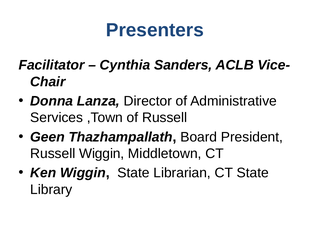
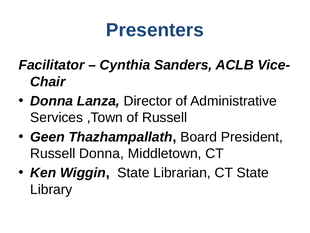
Russell Wiggin: Wiggin -> Donna
